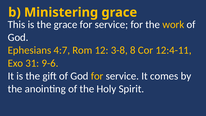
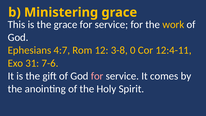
8: 8 -> 0
9-6: 9-6 -> 7-6
for at (97, 76) colour: yellow -> pink
